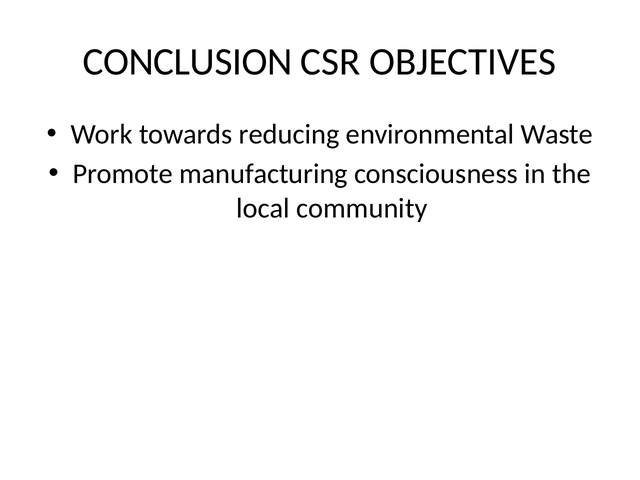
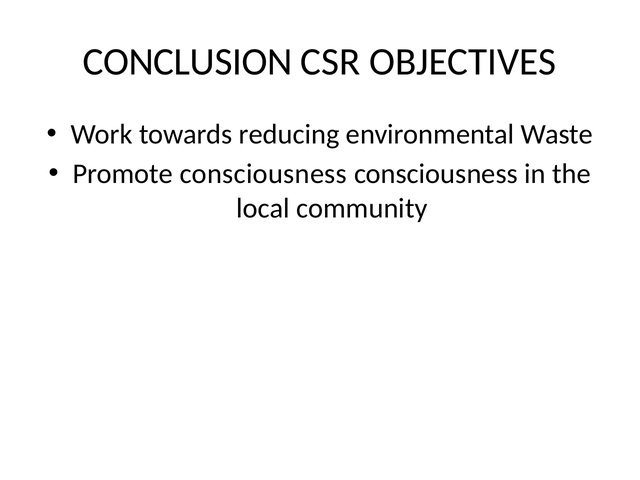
Promote manufacturing: manufacturing -> consciousness
